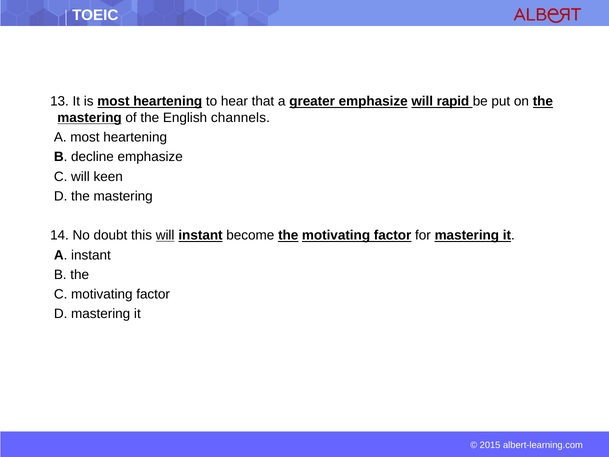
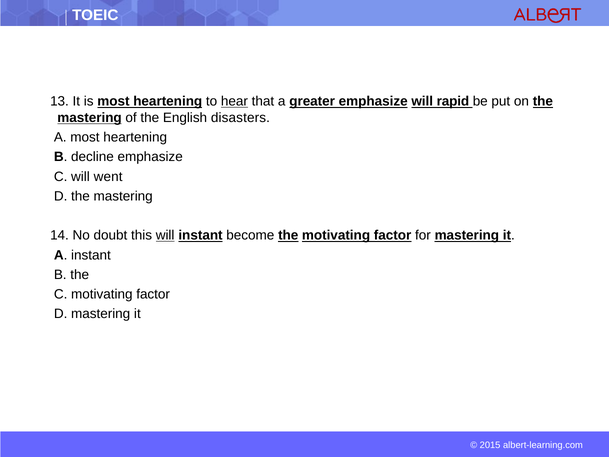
hear underline: none -> present
channels: channels -> disasters
keen: keen -> went
